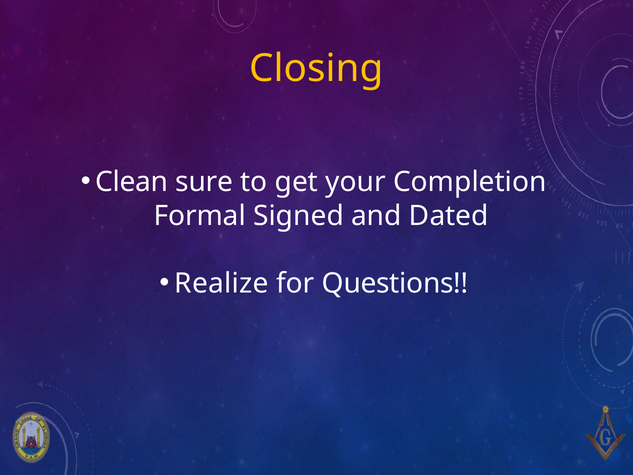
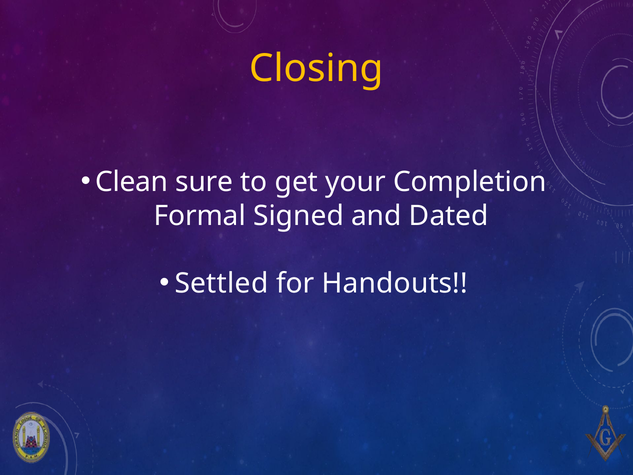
Realize: Realize -> Settled
Questions: Questions -> Handouts
